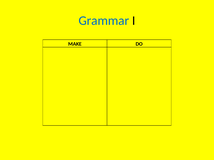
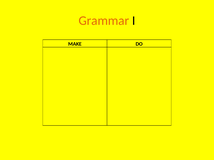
Grammar colour: blue -> orange
